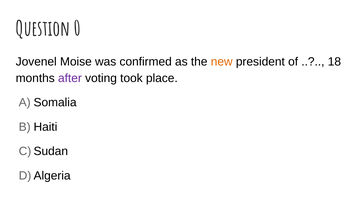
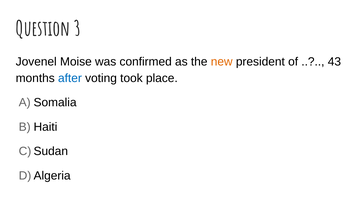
0: 0 -> 3
18: 18 -> 43
after colour: purple -> blue
